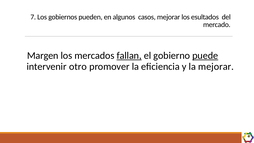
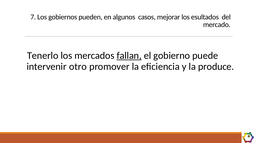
Margen: Margen -> Tenerlo
puede underline: present -> none
la mejorar: mejorar -> produce
